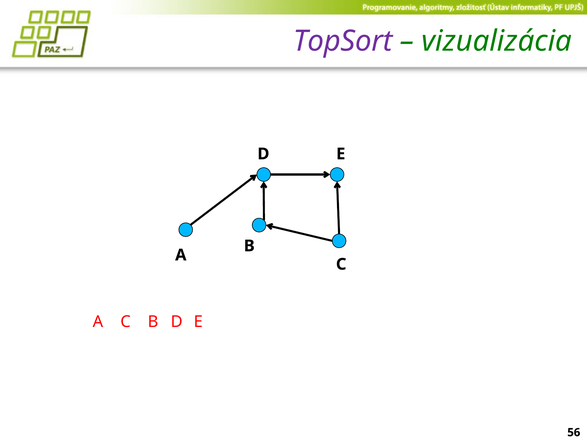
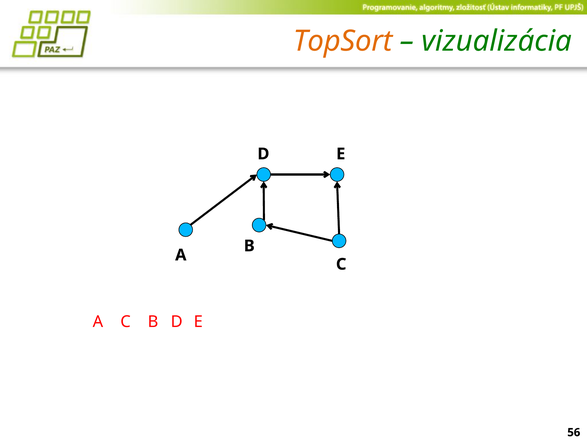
TopSort colour: purple -> orange
